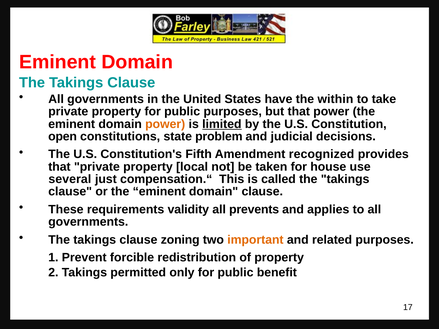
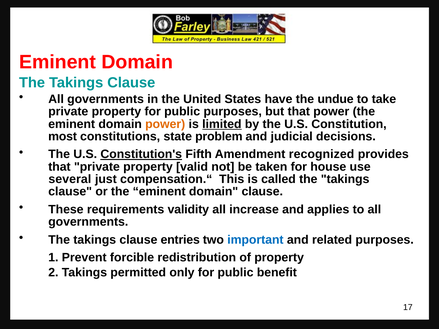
within: within -> undue
open: open -> most
Constitution's underline: none -> present
local: local -> valid
prevents: prevents -> increase
zoning: zoning -> entries
important colour: orange -> blue
